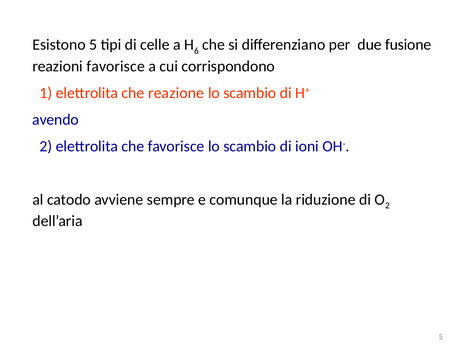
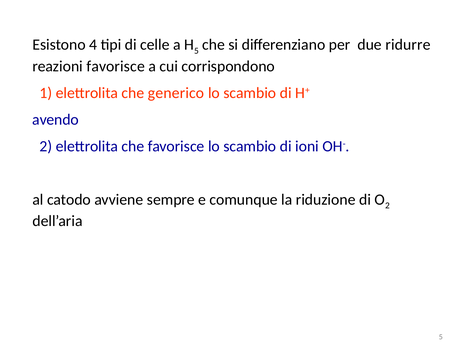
Esistono 5: 5 -> 4
6 at (196, 51): 6 -> 5
fusione: fusione -> ridurre
reazione: reazione -> generico
